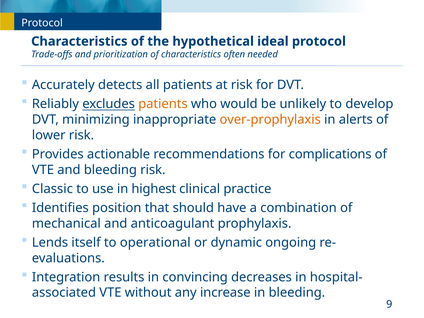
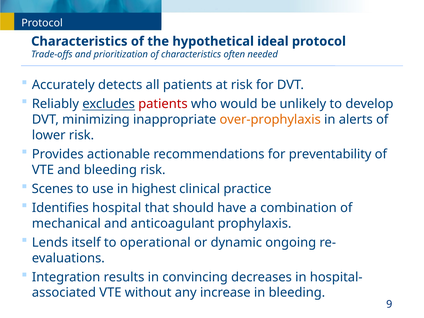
patients at (163, 104) colour: orange -> red
complications: complications -> preventability
Classic: Classic -> Scenes
position: position -> hospital
